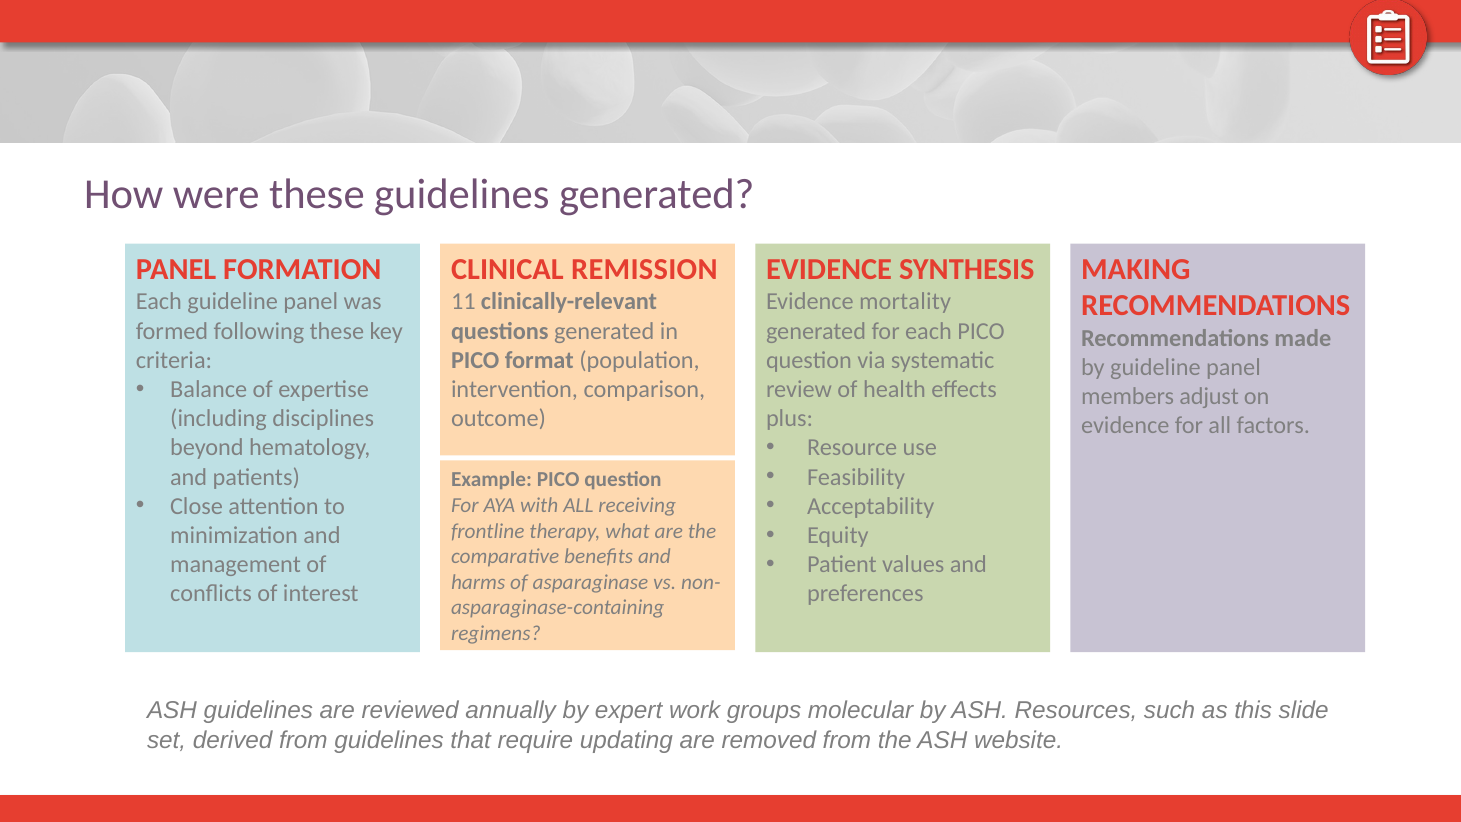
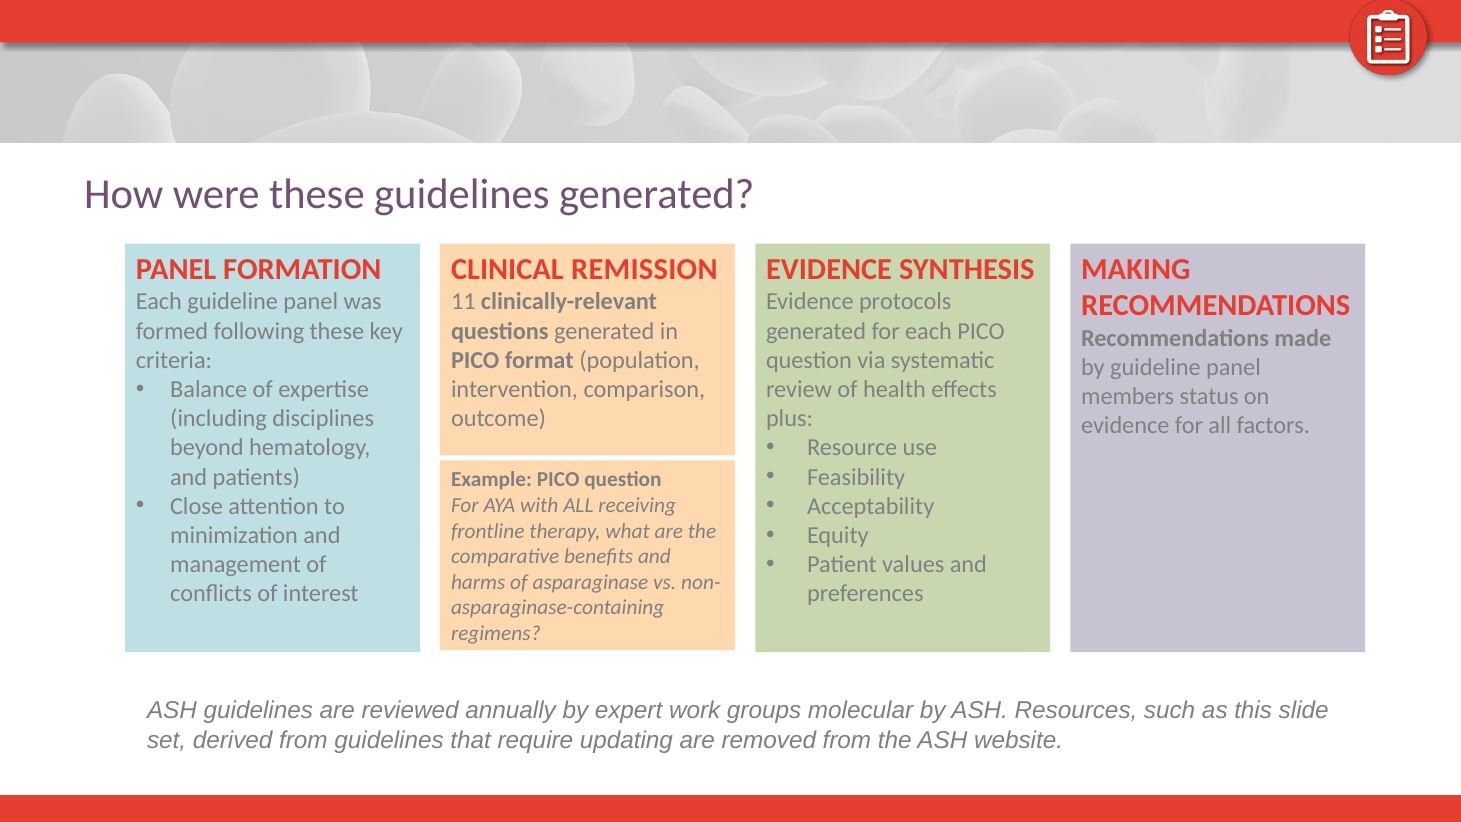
mortality: mortality -> protocols
adjust: adjust -> status
